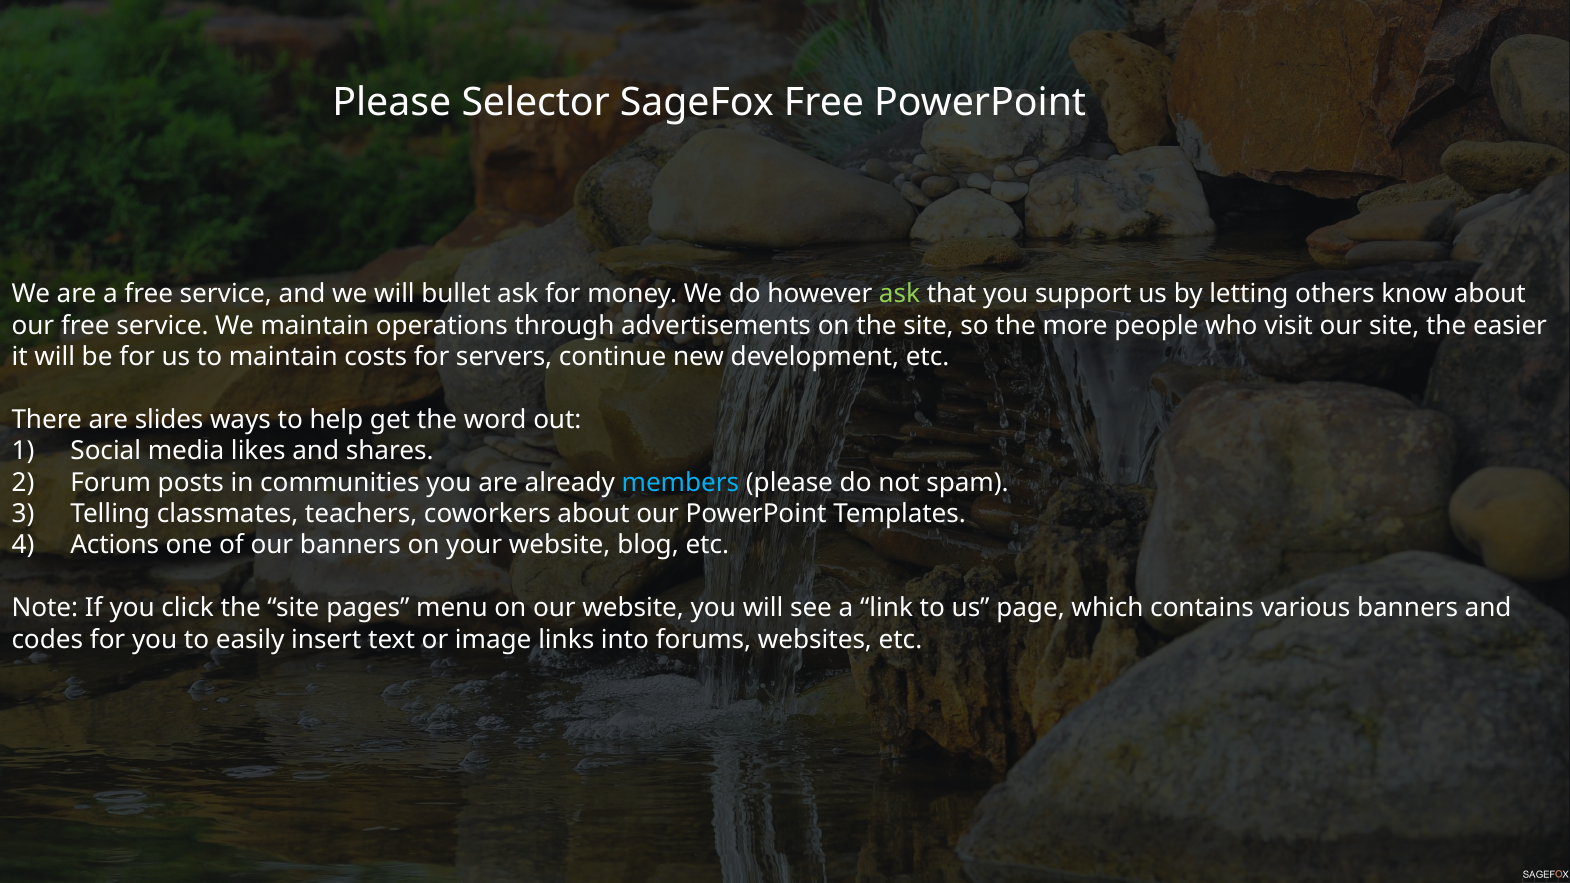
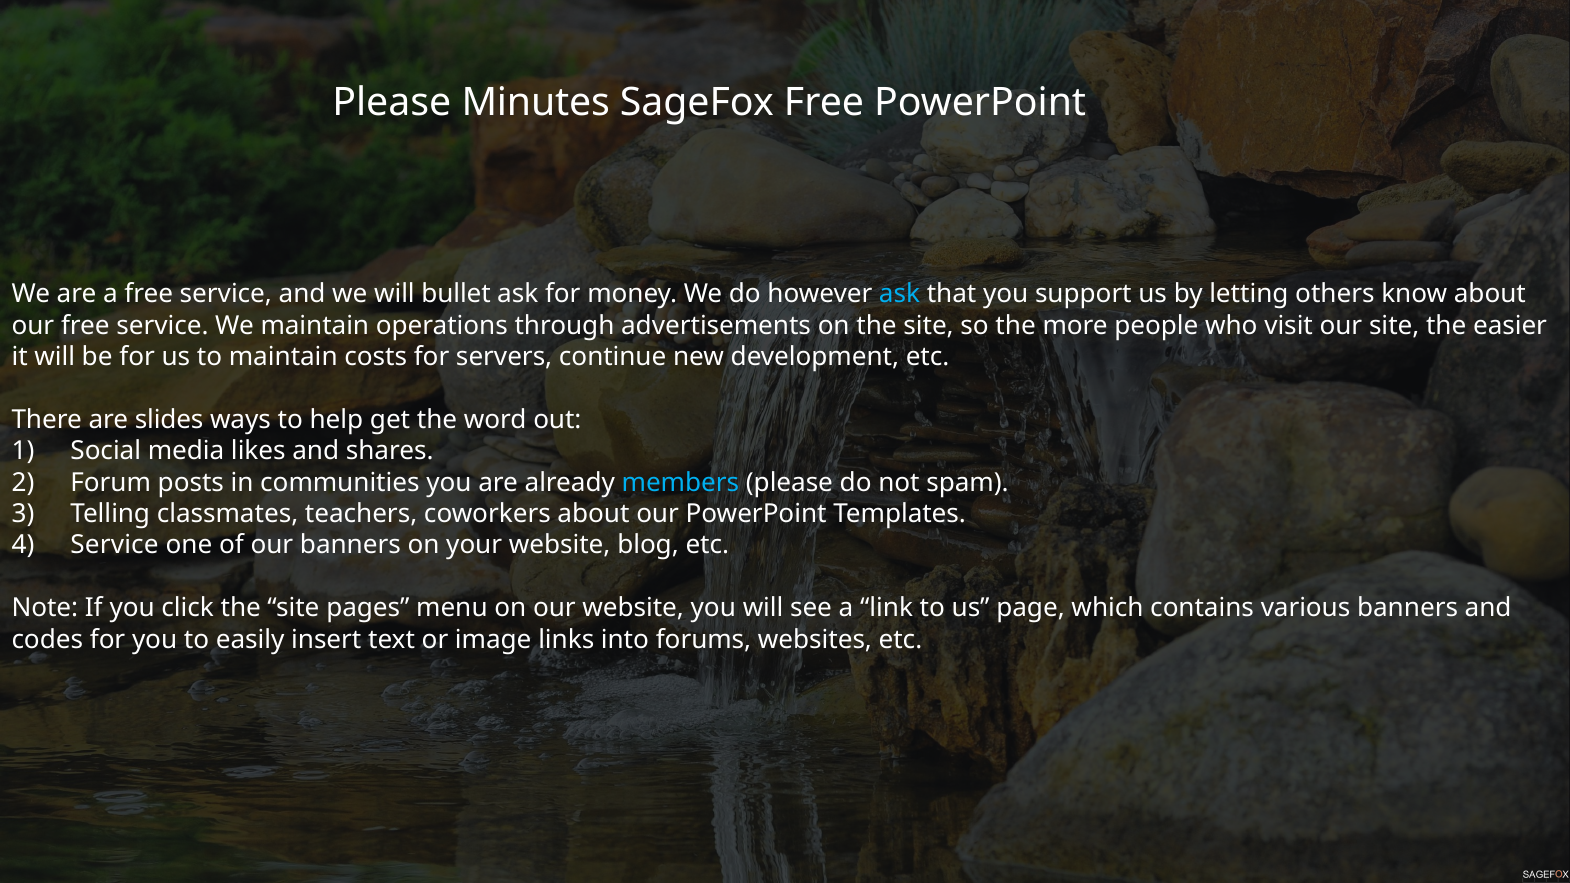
Selector: Selector -> Minutes
ask at (900, 294) colour: light green -> light blue
Actions at (115, 545): Actions -> Service
